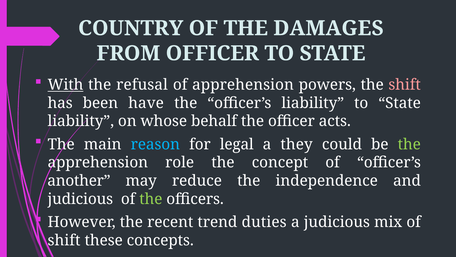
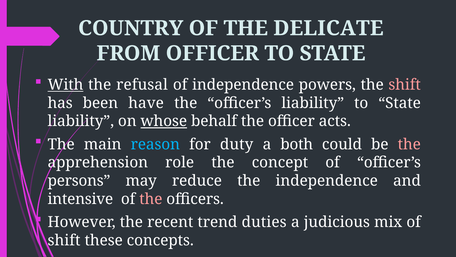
DAMAGES: DAMAGES -> DELICATE
of apprehension: apprehension -> independence
whose underline: none -> present
legal: legal -> duty
they: they -> both
the at (409, 144) colour: light green -> pink
another: another -> persons
judicious at (80, 199): judicious -> intensive
the at (151, 199) colour: light green -> pink
